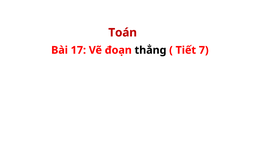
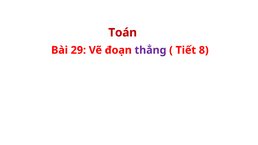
17: 17 -> 29
thẳng colour: black -> purple
7: 7 -> 8
